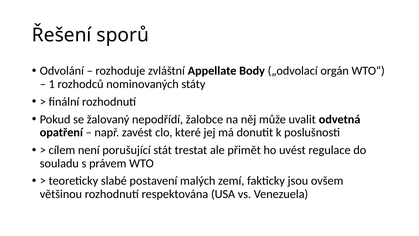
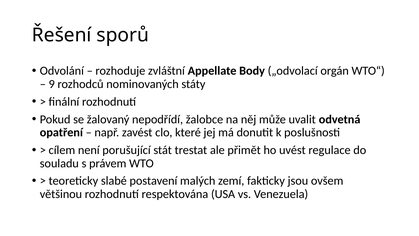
1: 1 -> 9
